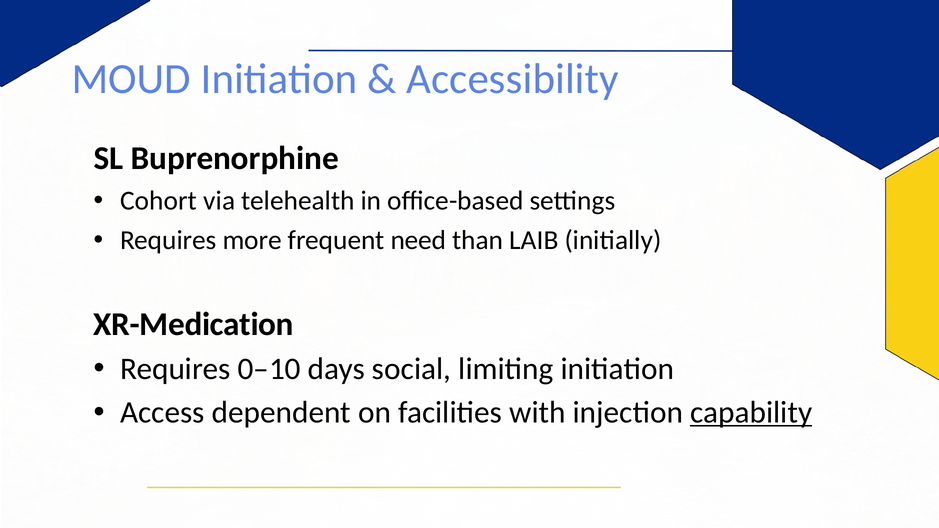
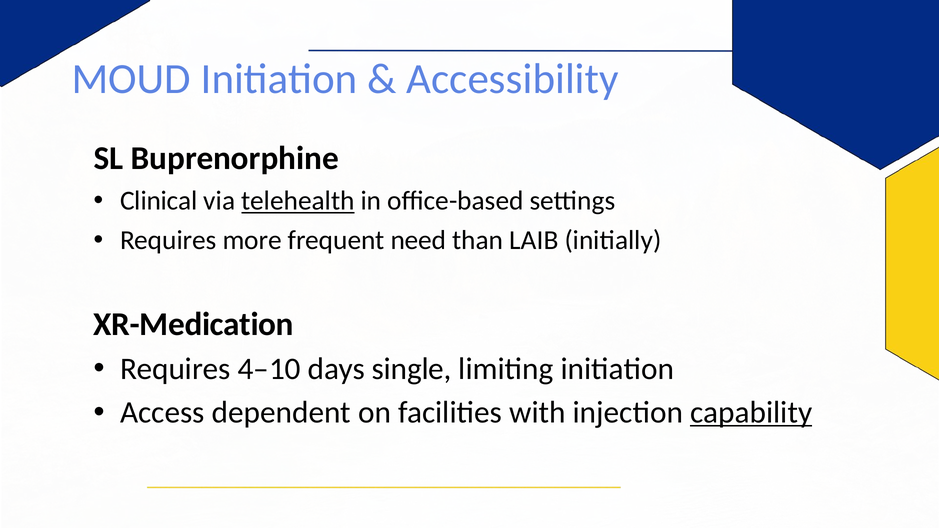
Cohort: Cohort -> Clinical
telehealth underline: none -> present
0–10: 0–10 -> 4–10
social: social -> single
